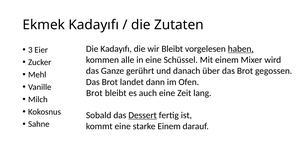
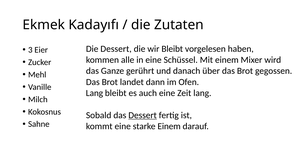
Die Kadayıfı: Kadayıfı -> Dessert
haben underline: present -> none
Brot at (94, 93): Brot -> Lang
